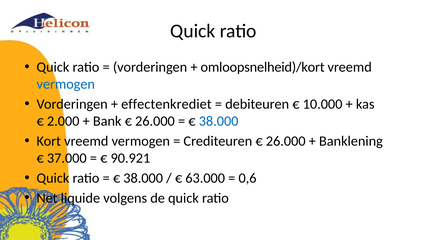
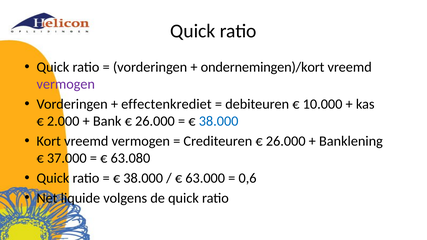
omloopsnelheid)/kort: omloopsnelheid)/kort -> ondernemingen)/kort
vermogen at (66, 84) colour: blue -> purple
90.921: 90.921 -> 63.080
